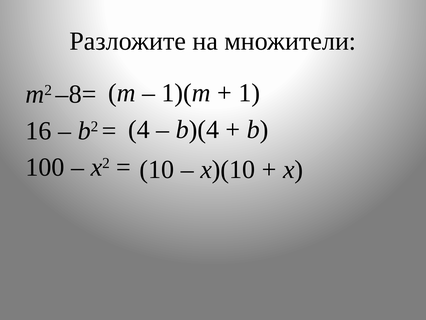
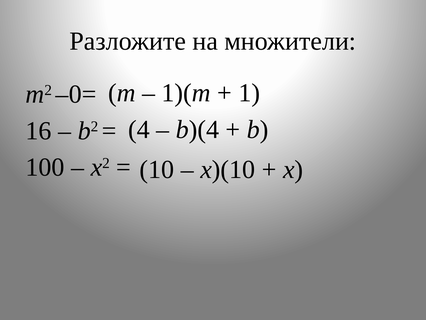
–8=: –8= -> –0=
